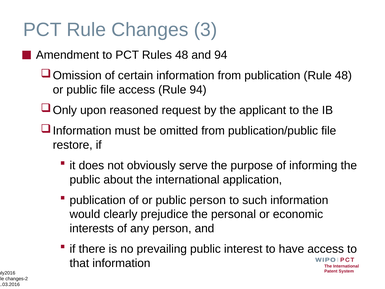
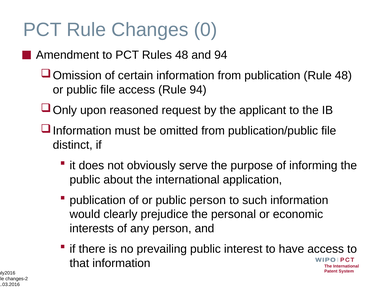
3: 3 -> 0
restore: restore -> distinct
